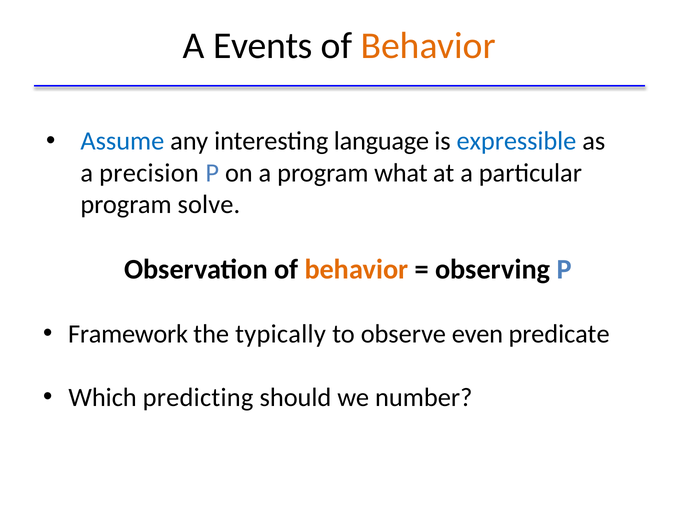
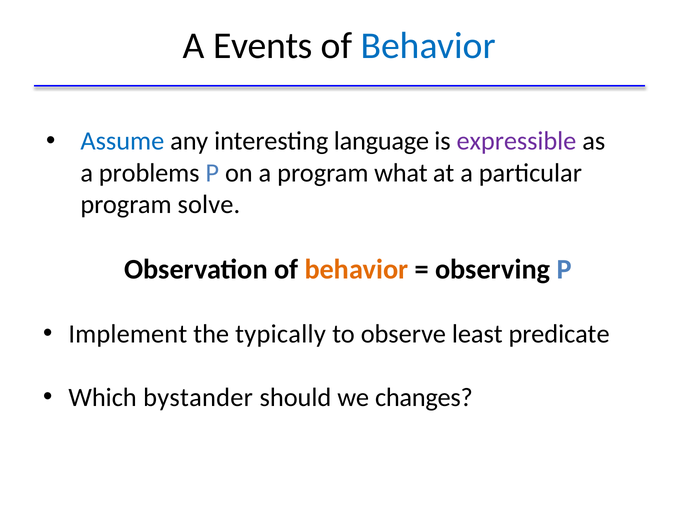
Behavior at (428, 46) colour: orange -> blue
expressible colour: blue -> purple
precision: precision -> problems
Framework: Framework -> Implement
even: even -> least
predicting: predicting -> bystander
number: number -> changes
